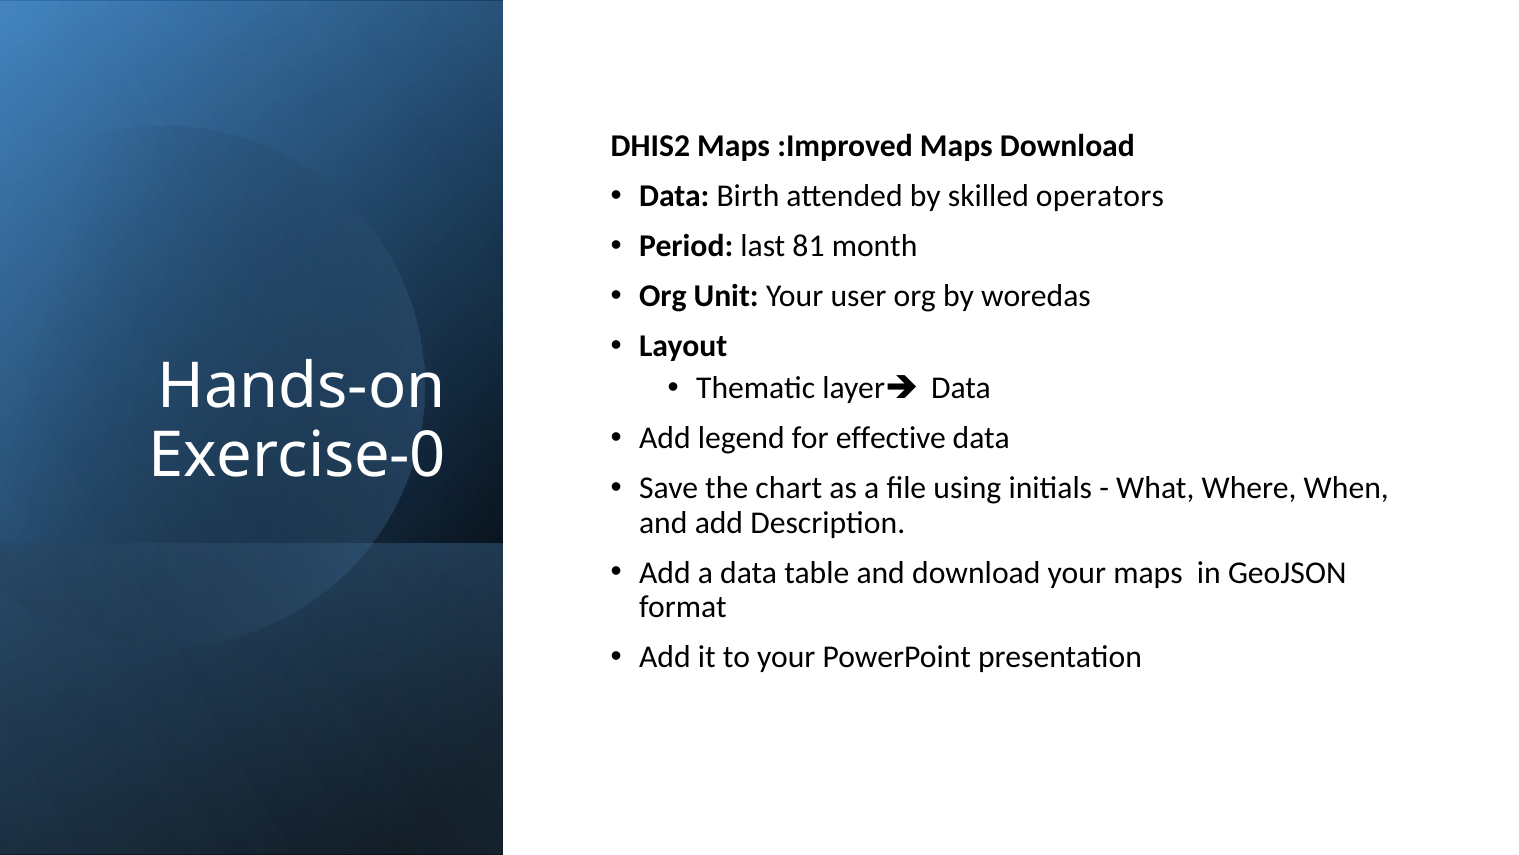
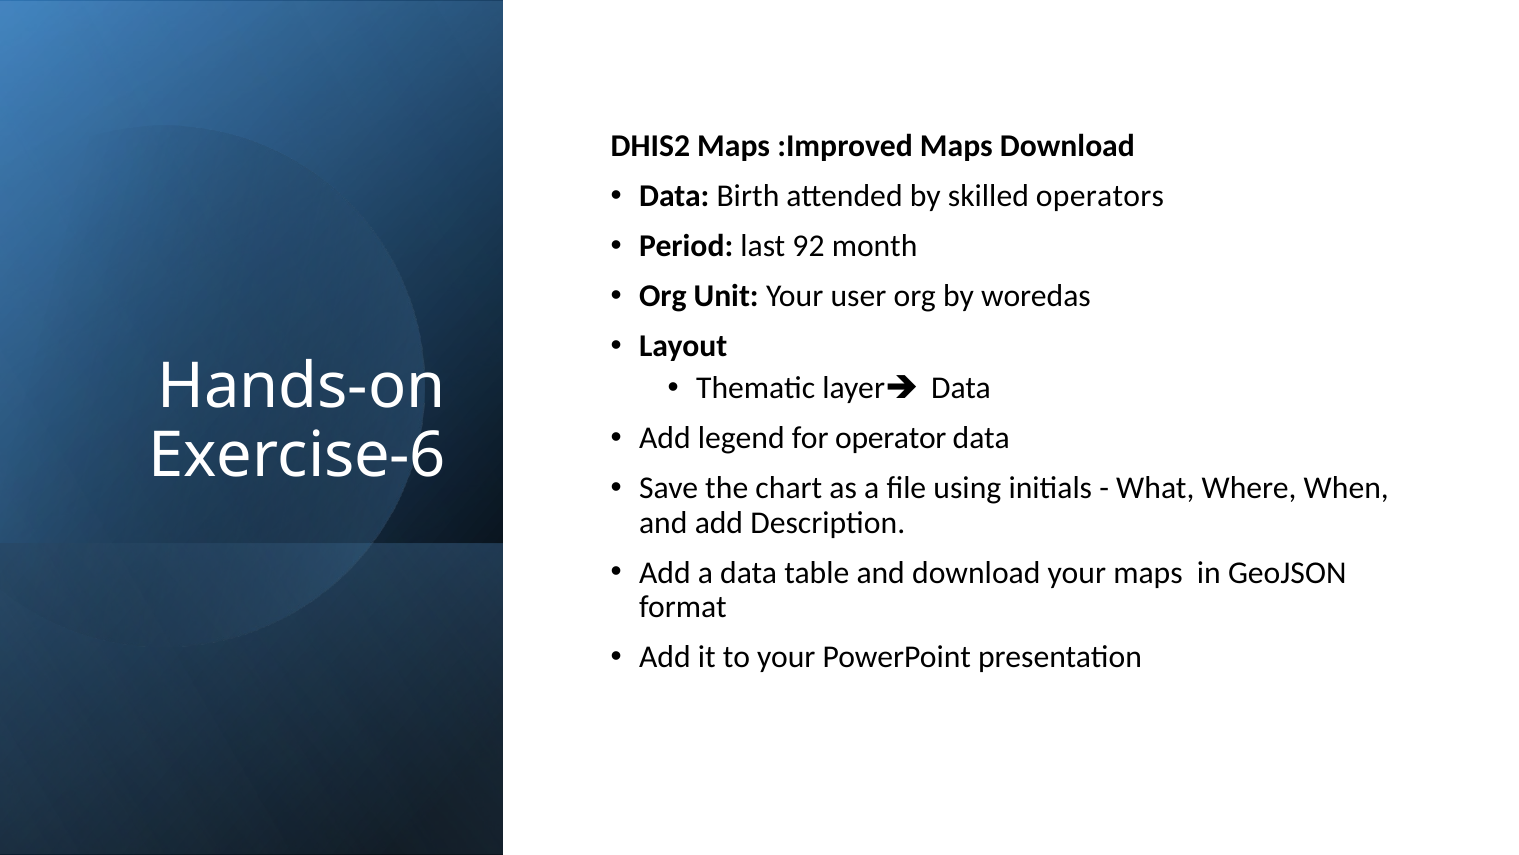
81: 81 -> 92
effective: effective -> operator
Exercise-0: Exercise-0 -> Exercise-6
